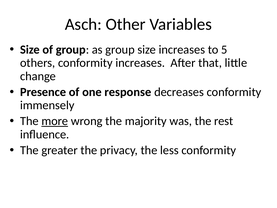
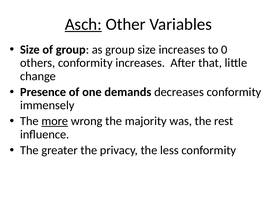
Asch underline: none -> present
5: 5 -> 0
response: response -> demands
